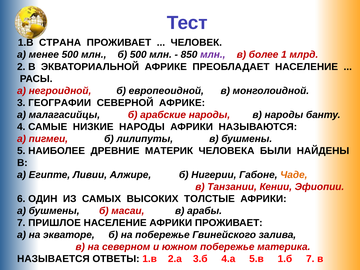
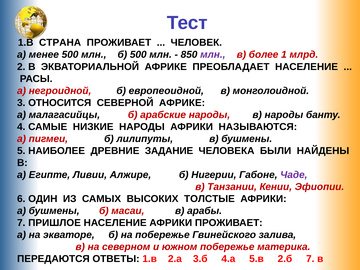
ГЕОГРАФИИ: ГЕОГРАФИИ -> ОТНОСИТСЯ
МАТЕРИК: МАТЕРИК -> ЗАДАНИЕ
Чаде colour: orange -> purple
НАЗЫВАЕТСЯ: НАЗЫВАЕТСЯ -> ПЕРЕДАЮТСЯ
1.б: 1.б -> 2.б
